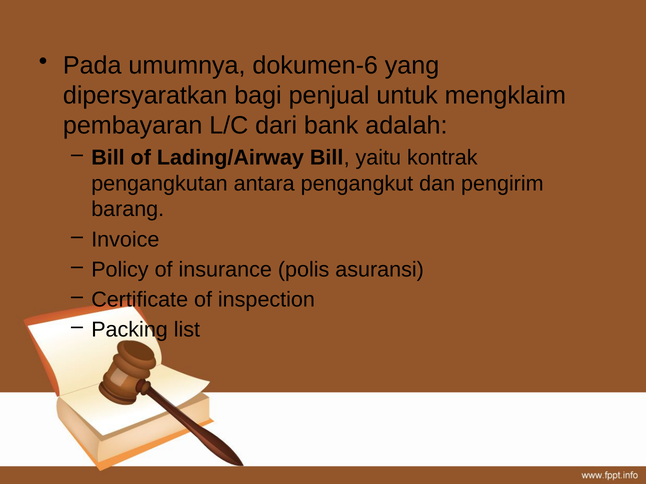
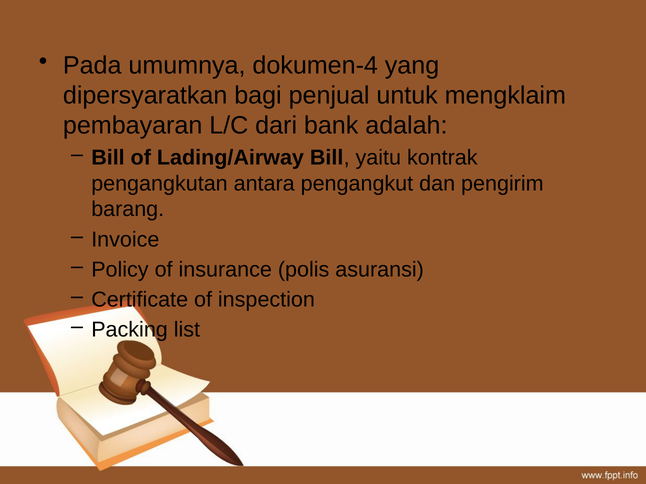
dokumen-6: dokumen-6 -> dokumen-4
